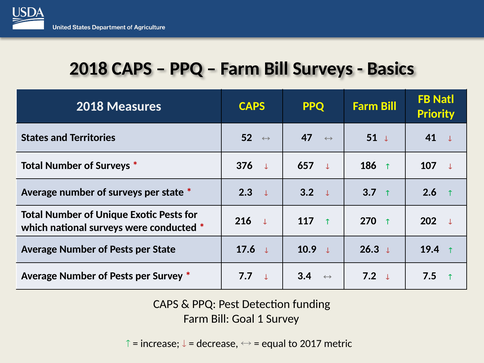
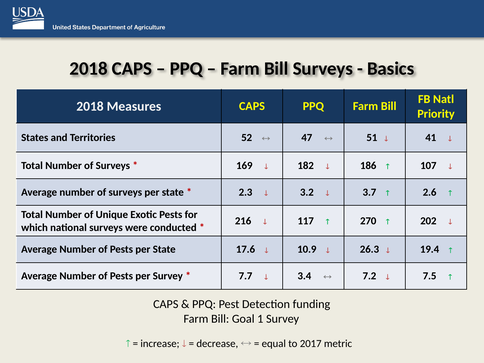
376: 376 -> 169
657: 657 -> 182
